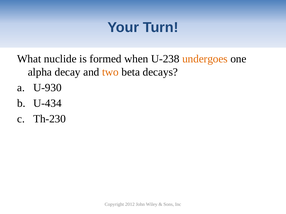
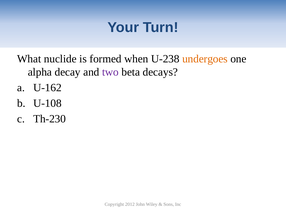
two colour: orange -> purple
U-930: U-930 -> U-162
U-434: U-434 -> U-108
